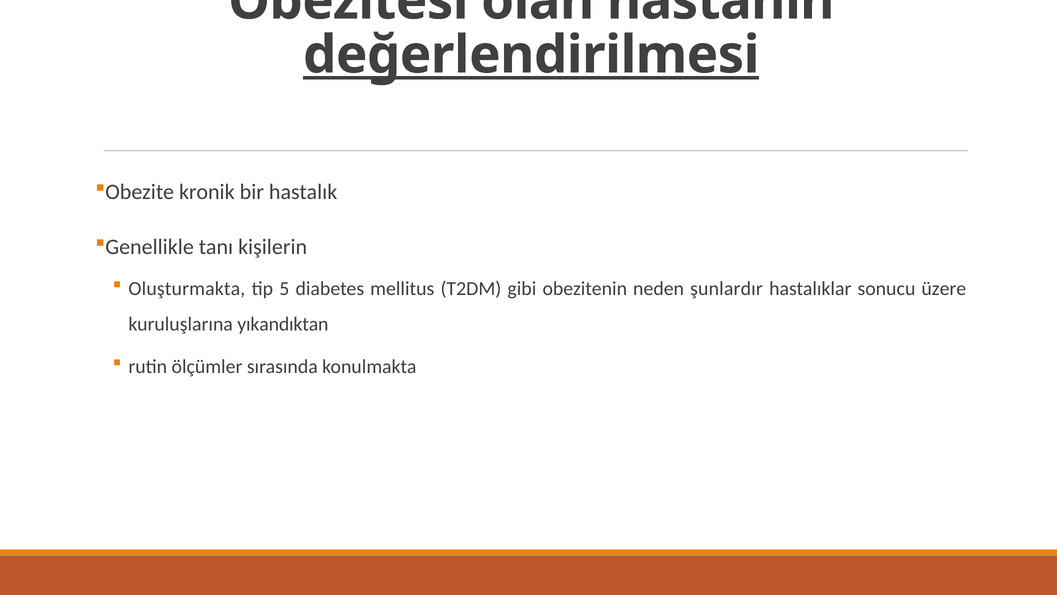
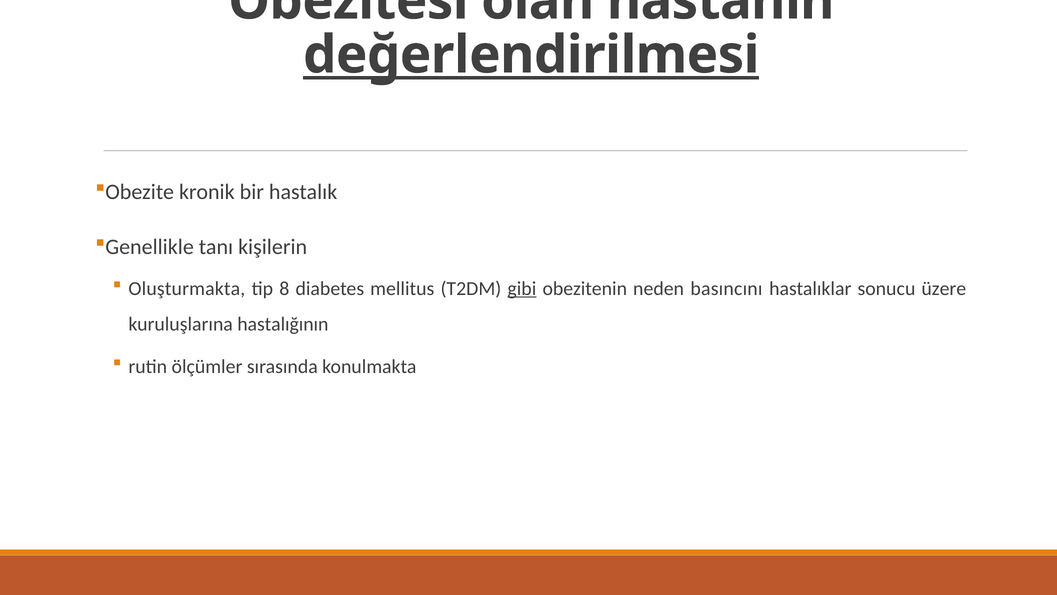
5: 5 -> 8
gibi underline: none -> present
şunlardır: şunlardır -> basıncını
yıkandıktan: yıkandıktan -> hastalığının
